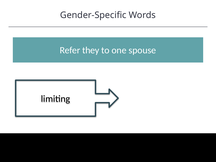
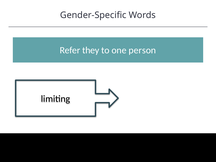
spouse: spouse -> person
